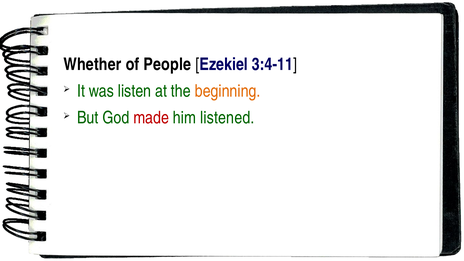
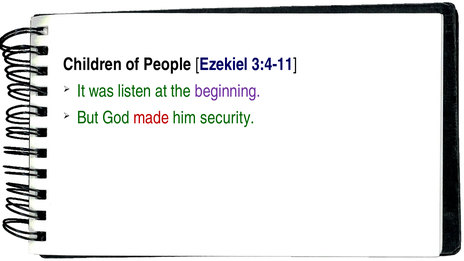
Whether: Whether -> Children
beginning colour: orange -> purple
listened: listened -> security
